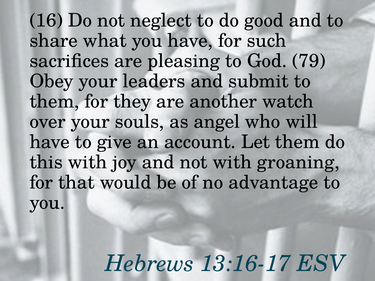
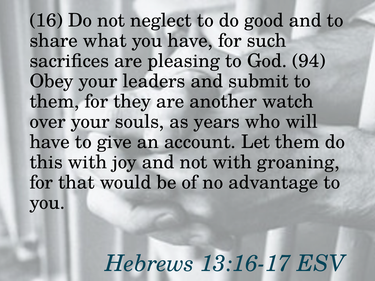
79: 79 -> 94
angel: angel -> years
